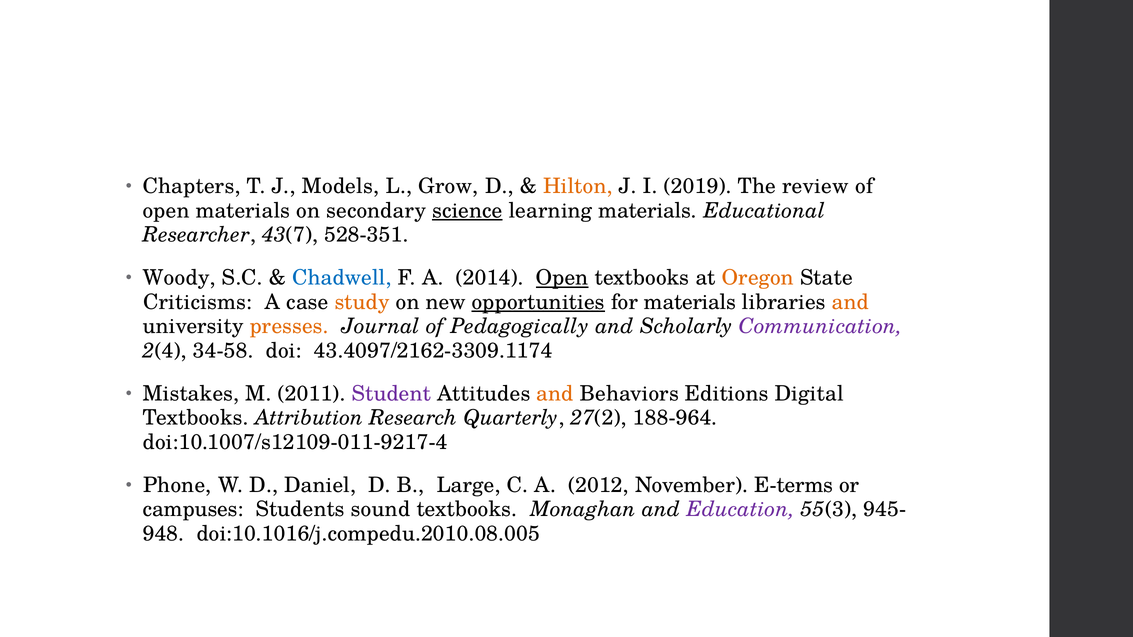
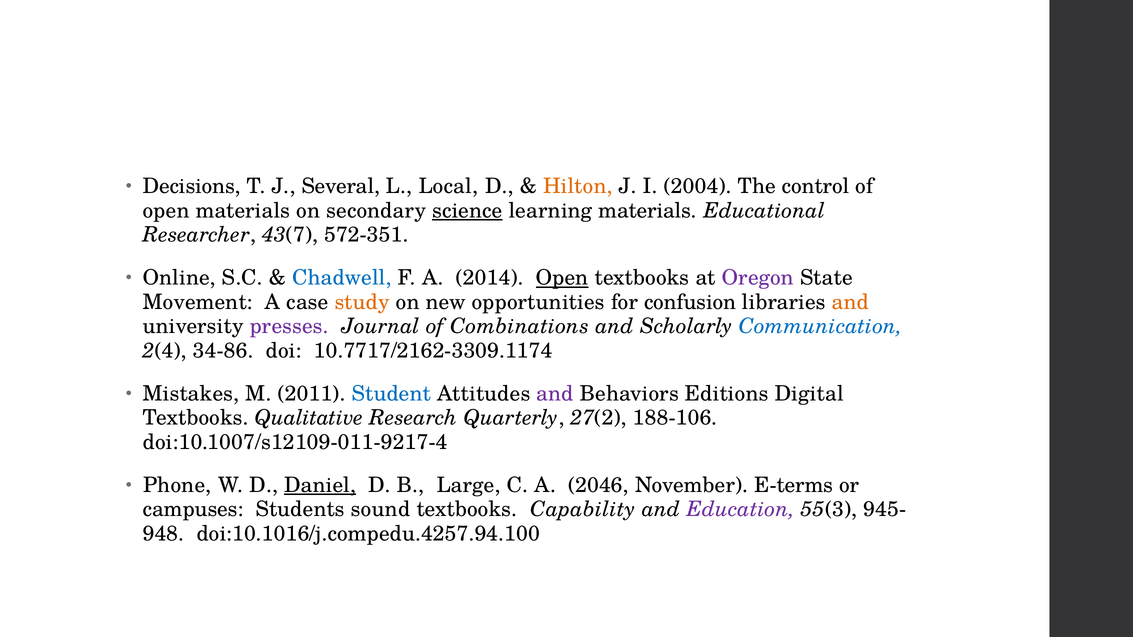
Chapters: Chapters -> Decisions
Models: Models -> Several
Grow: Grow -> Local
2019: 2019 -> 2004
review: review -> control
528-351: 528-351 -> 572-351
Woody: Woody -> Online
Oregon colour: orange -> purple
Criticisms: Criticisms -> Movement
opportunities underline: present -> none
for materials: materials -> confusion
presses colour: orange -> purple
Pedagogically: Pedagogically -> Combinations
Communication colour: purple -> blue
34-58: 34-58 -> 34-86
43.4097/2162-3309.1174: 43.4097/2162-3309.1174 -> 10.7717/2162-3309.1174
Student colour: purple -> blue
and at (555, 394) colour: orange -> purple
Attribution: Attribution -> Qualitative
188-964: 188-964 -> 188-106
Daniel underline: none -> present
2012: 2012 -> 2046
Monaghan: Monaghan -> Capability
doi:10.1016/j.compedu.2010.08.005: doi:10.1016/j.compedu.2010.08.005 -> doi:10.1016/j.compedu.4257.94.100
